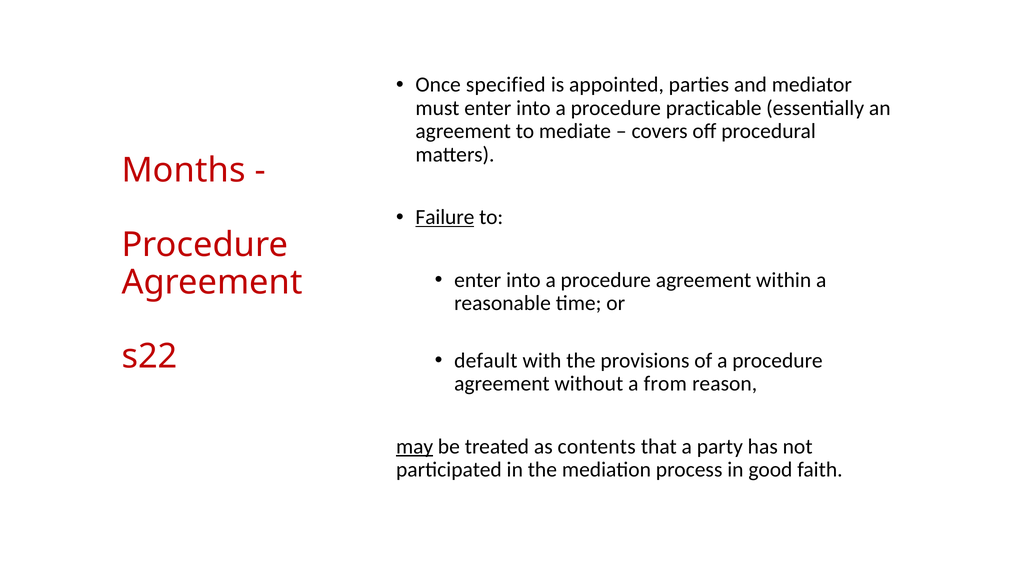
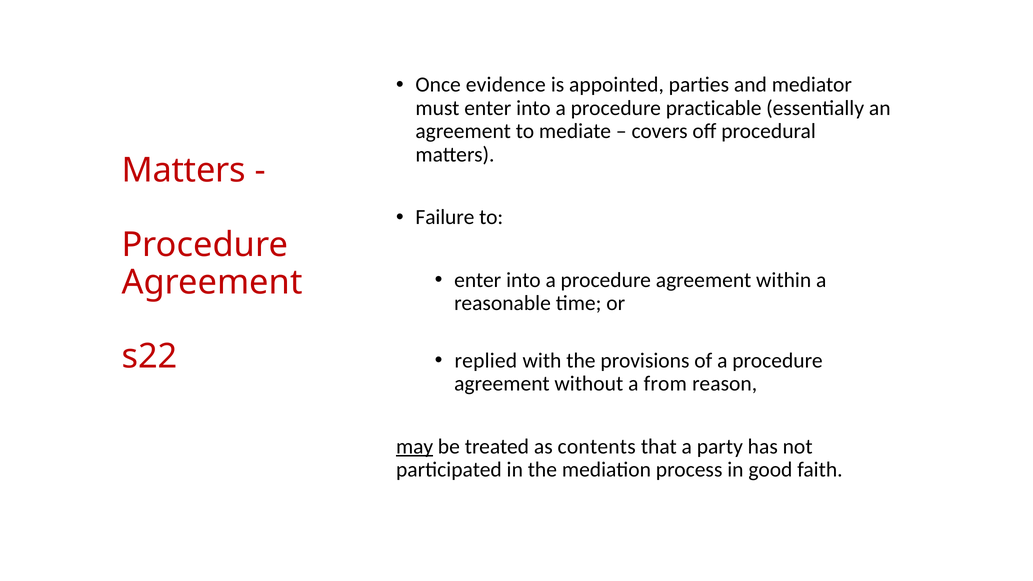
specified: specified -> evidence
Months at (184, 171): Months -> Matters
Failure underline: present -> none
default: default -> replied
